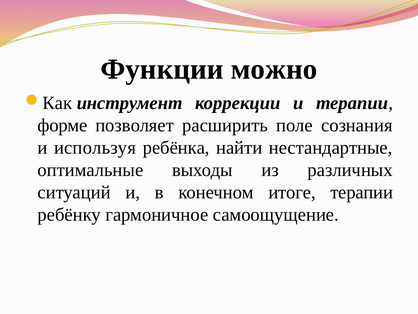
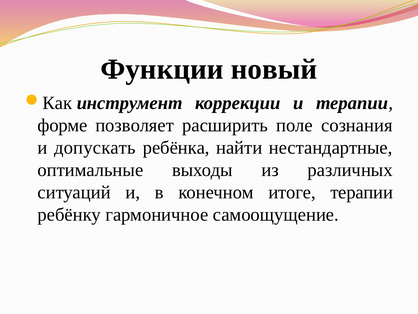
можно: можно -> новый
используя: используя -> допускать
